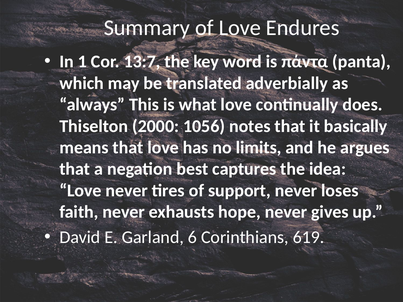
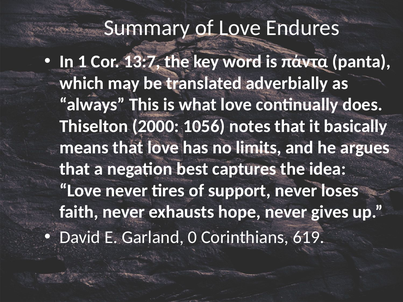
6: 6 -> 0
